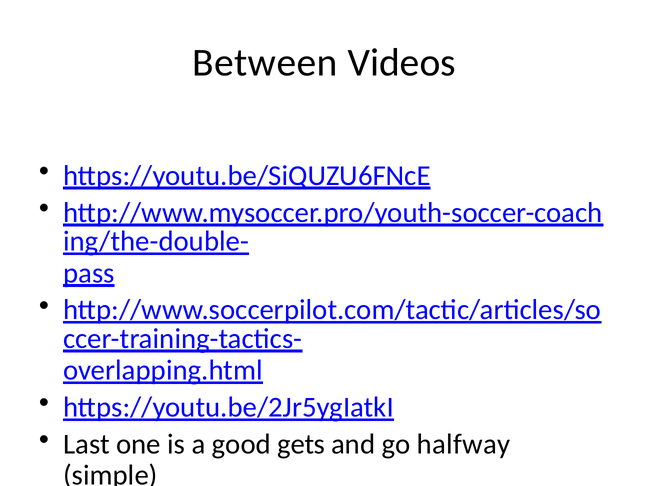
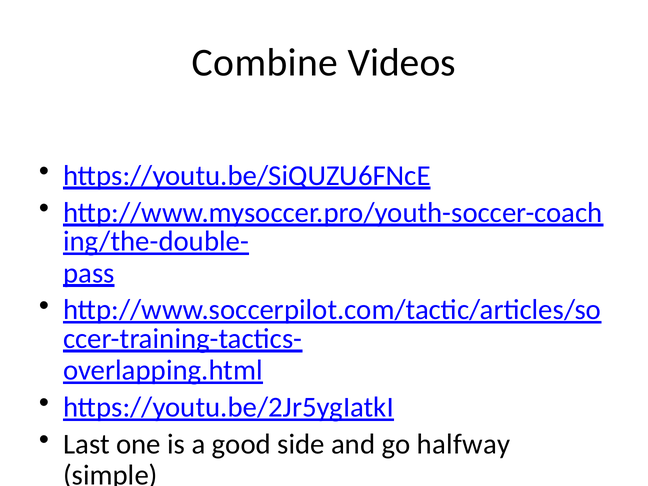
Between: Between -> Combine
gets: gets -> side
